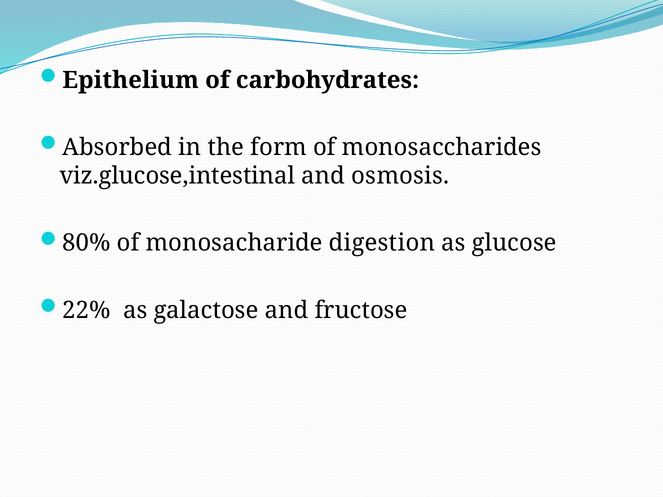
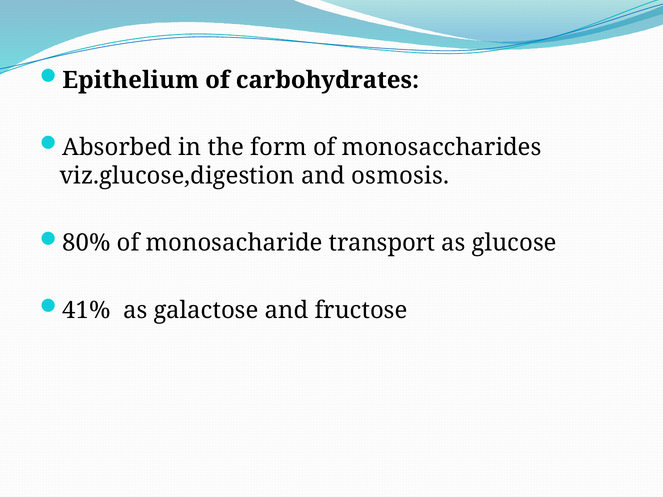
viz.glucose,intestinal: viz.glucose,intestinal -> viz.glucose,digestion
digestion: digestion -> transport
22%: 22% -> 41%
